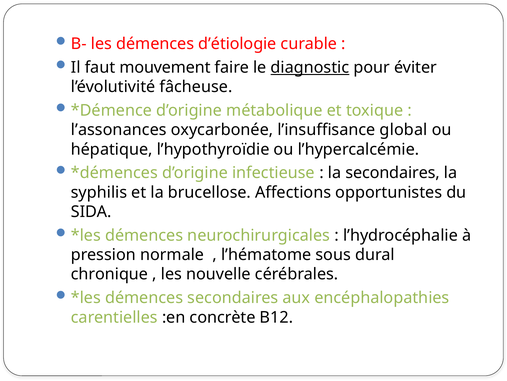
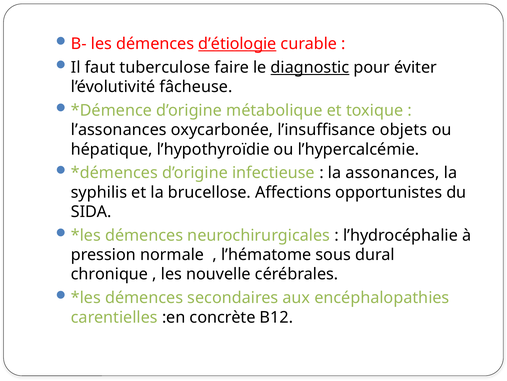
d’étiologie underline: none -> present
mouvement: mouvement -> tuberculose
global: global -> objets
la secondaires: secondaires -> assonances
